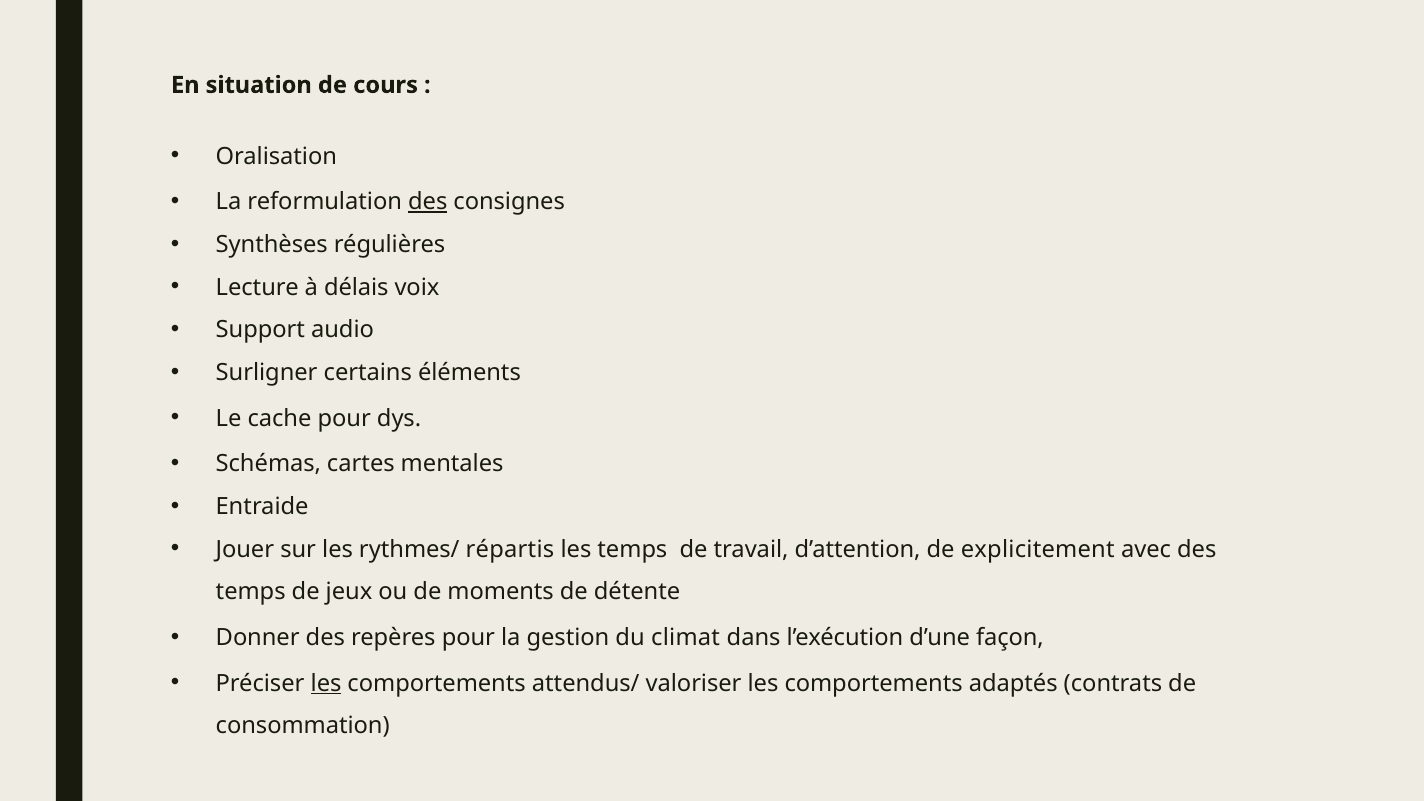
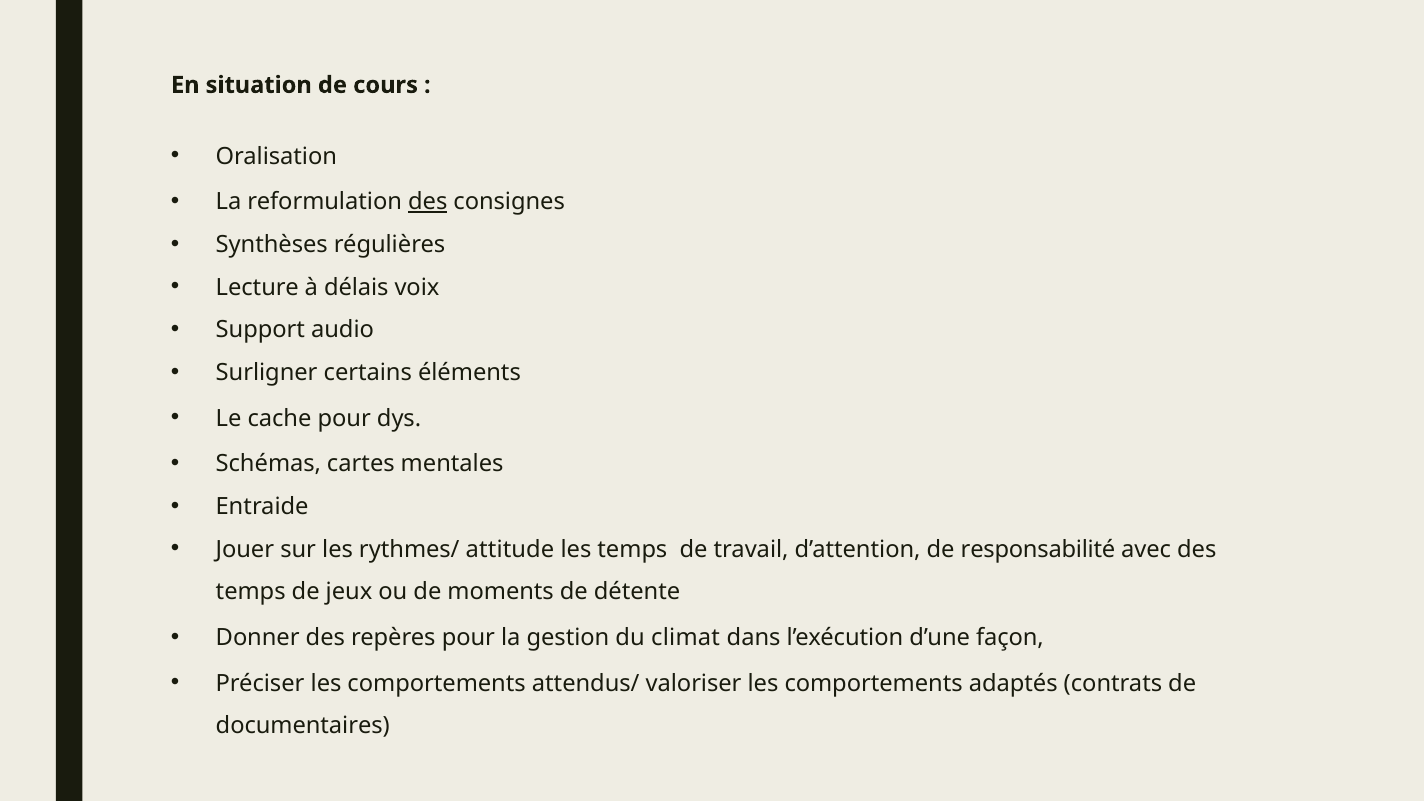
répartis: répartis -> attitude
explicitement: explicitement -> responsabilité
les at (326, 683) underline: present -> none
consommation: consommation -> documentaires
